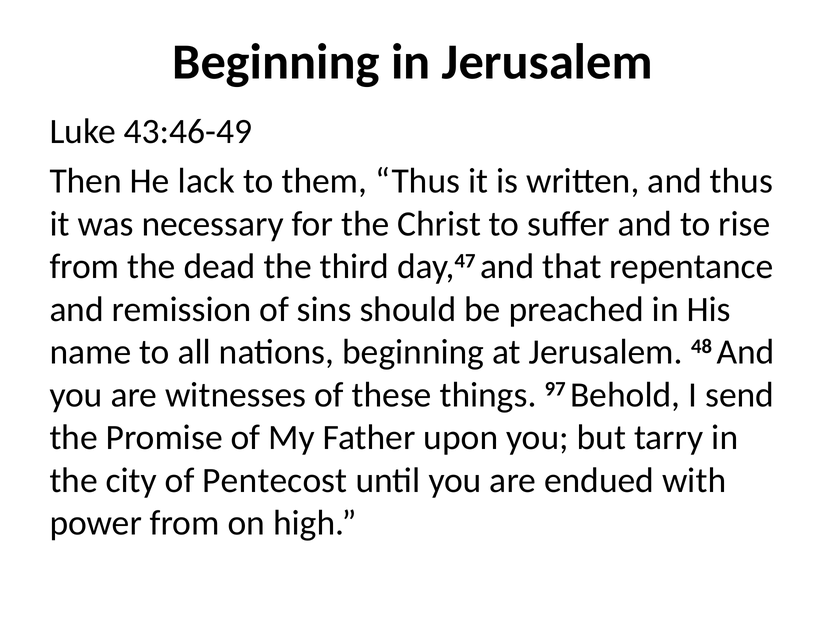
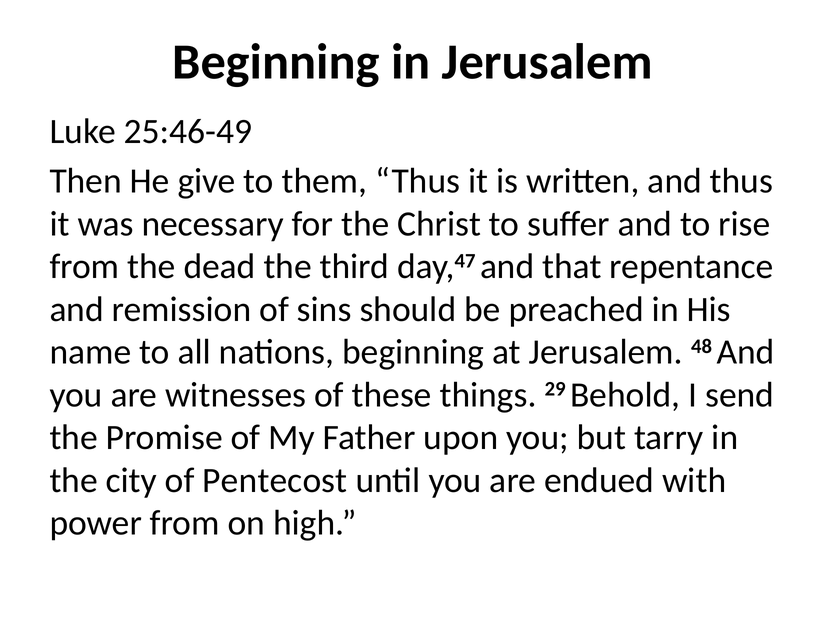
43:46-49: 43:46-49 -> 25:46-49
lack: lack -> give
97: 97 -> 29
